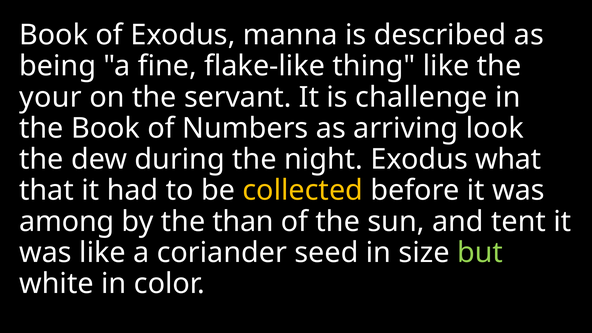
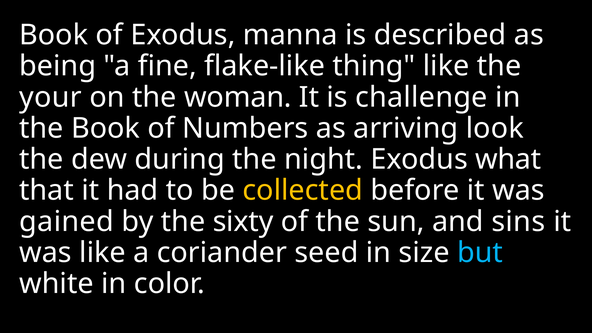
servant: servant -> woman
among: among -> gained
than: than -> sixty
tent: tent -> sins
but colour: light green -> light blue
